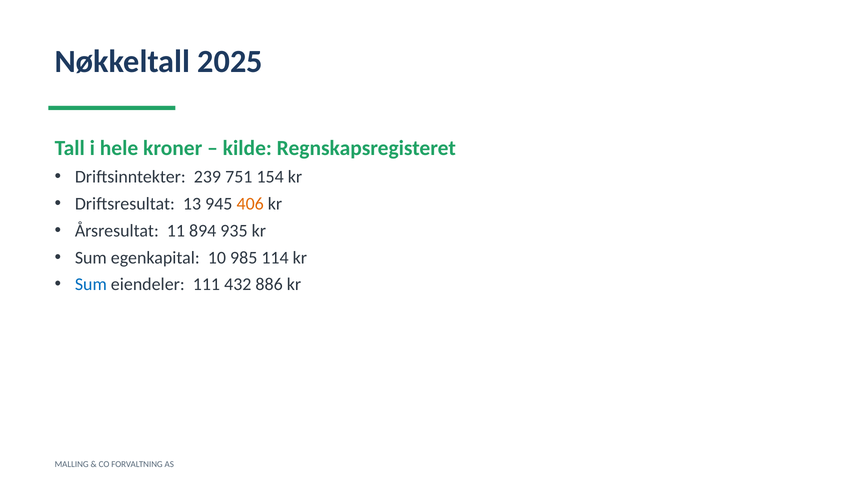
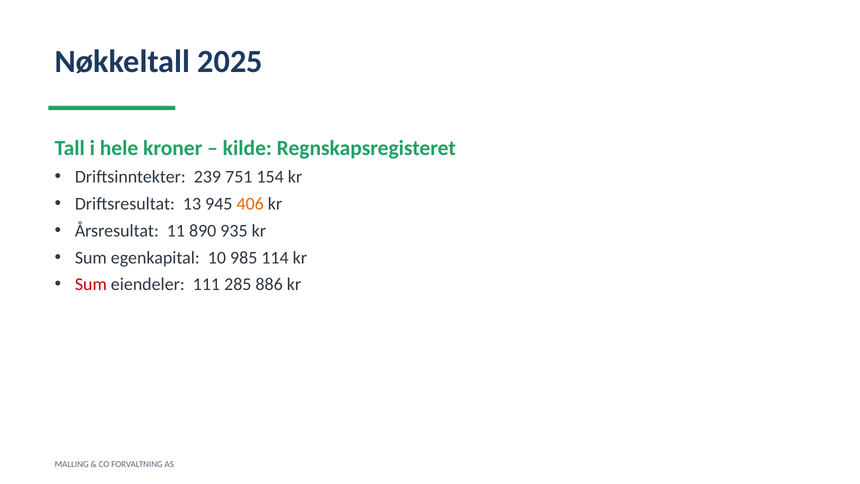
894: 894 -> 890
Sum at (91, 284) colour: blue -> red
432: 432 -> 285
